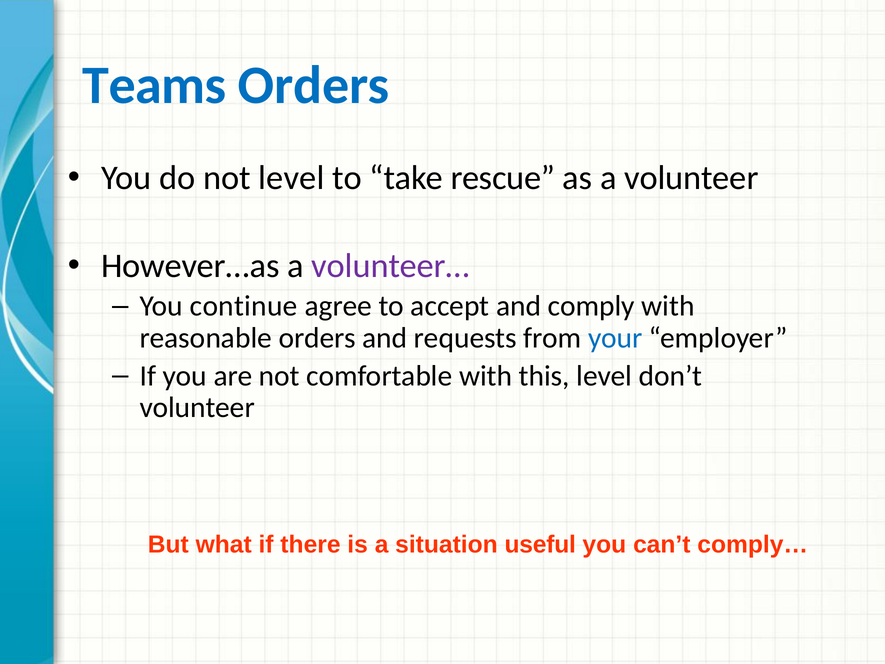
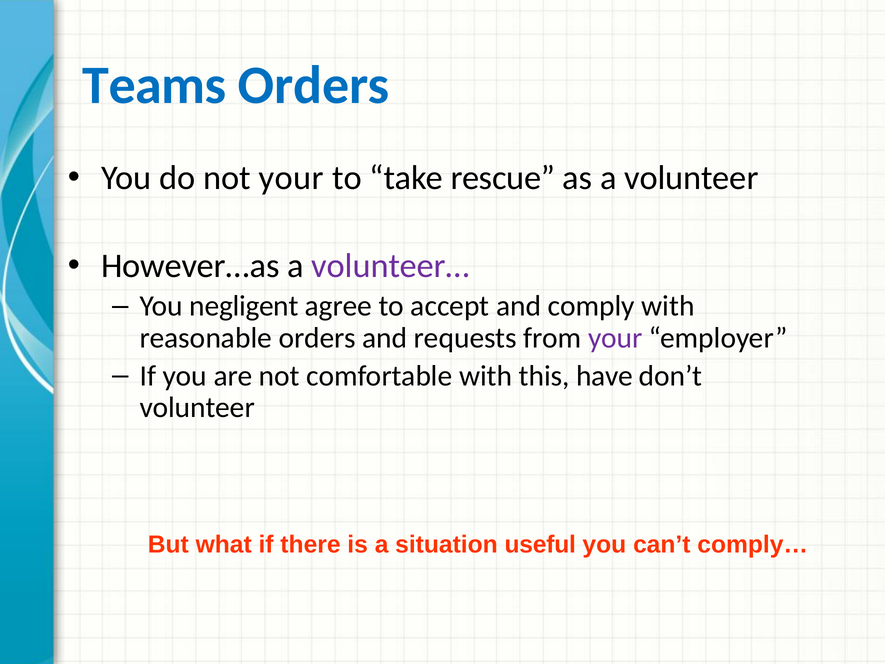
not level: level -> your
continue: continue -> negligent
your at (615, 338) colour: blue -> purple
this level: level -> have
